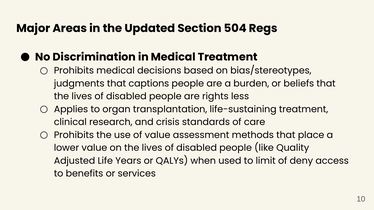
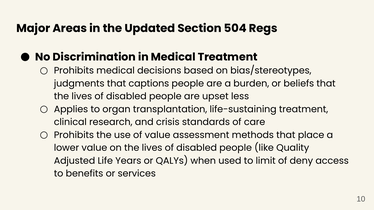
rights: rights -> upset
